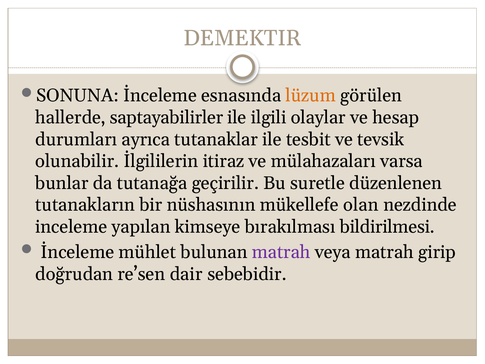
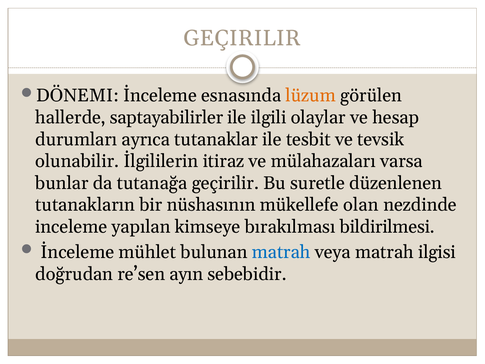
DEMEKTIR at (242, 38): DEMEKTIR -> GEÇIRILIR
SONUNA: SONUNA -> DÖNEMI
matrah at (281, 252) colour: purple -> blue
girip: girip -> ilgisi
dair: dair -> ayın
